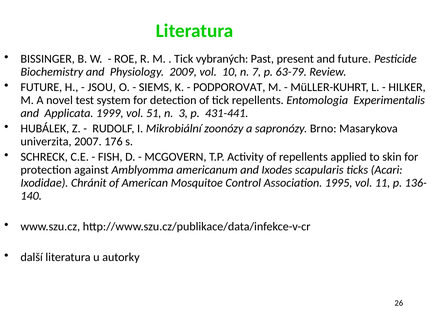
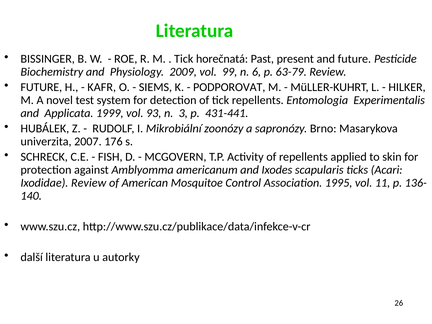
vybraných: vybraných -> horečnatá
10: 10 -> 99
7: 7 -> 6
JSOU: JSOU -> KAFR
51: 51 -> 93
Ixodidae Chránit: Chránit -> Review
